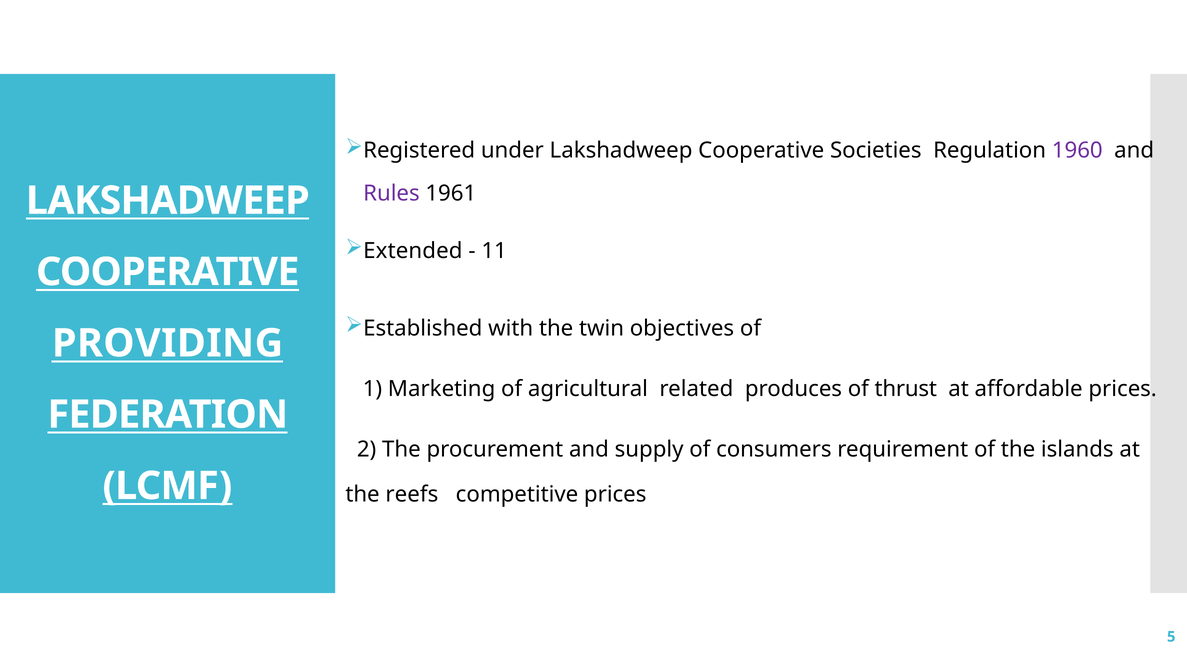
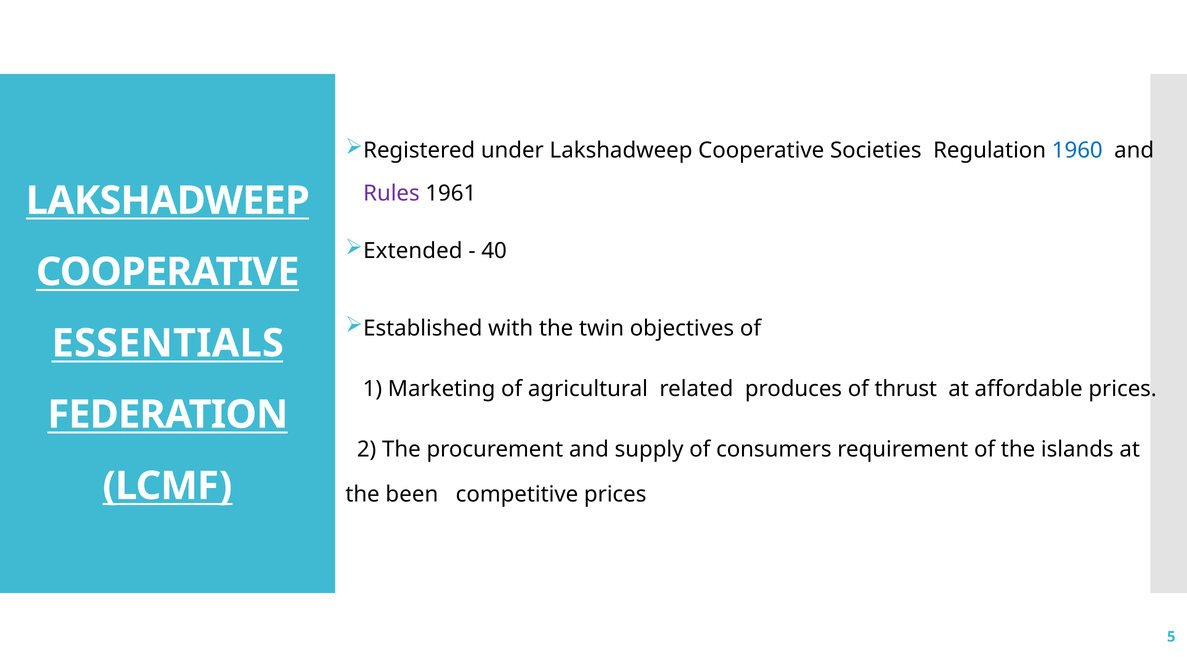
1960 colour: purple -> blue
11: 11 -> 40
PROVIDING: PROVIDING -> ESSENTIALS
reefs: reefs -> been
